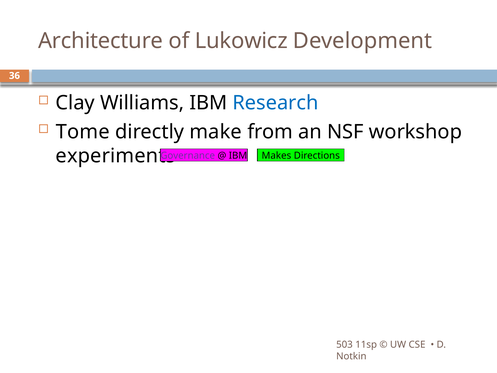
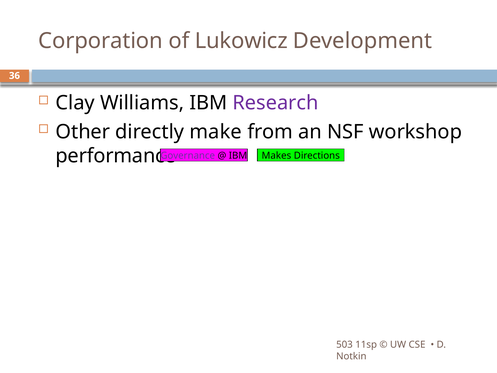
Architecture: Architecture -> Corporation
Research colour: blue -> purple
Tome: Tome -> Other
experiments: experiments -> performance
